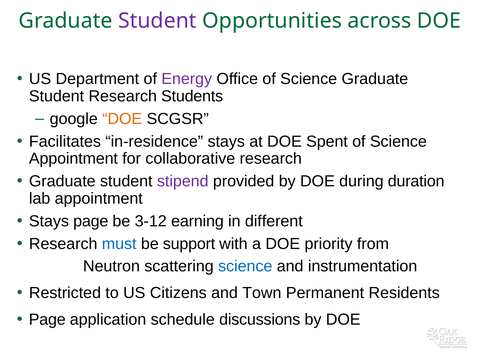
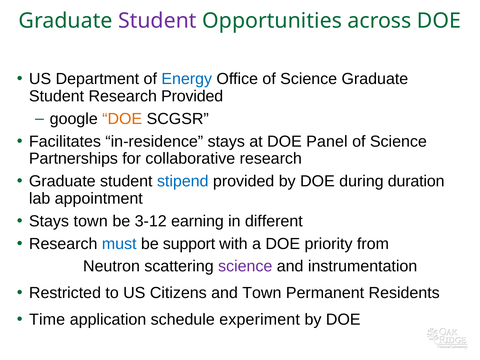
Energy colour: purple -> blue
Research Students: Students -> Provided
Spent: Spent -> Panel
Appointment at (73, 159): Appointment -> Partnerships
stipend colour: purple -> blue
Stays page: page -> town
science at (245, 266) colour: blue -> purple
Page at (47, 320): Page -> Time
discussions: discussions -> experiment
